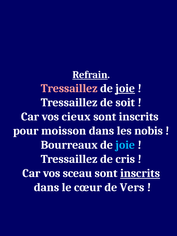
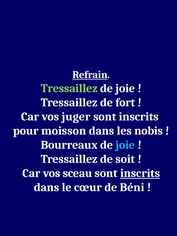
Tressaillez at (69, 88) colour: pink -> light green
joie at (125, 88) underline: present -> none
soit: soit -> fort
cieux: cieux -> juger
cris: cris -> soit
Vers: Vers -> Béni
